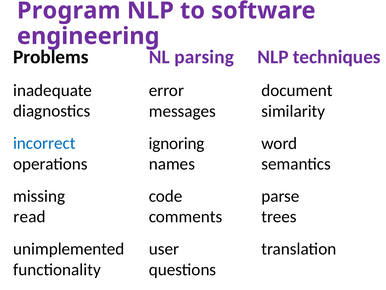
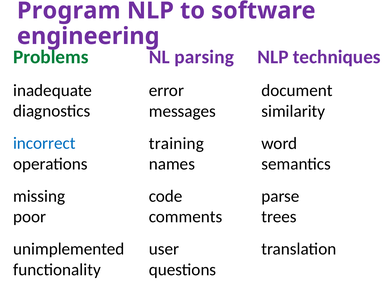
Problems colour: black -> green
ignoring: ignoring -> training
read: read -> poor
